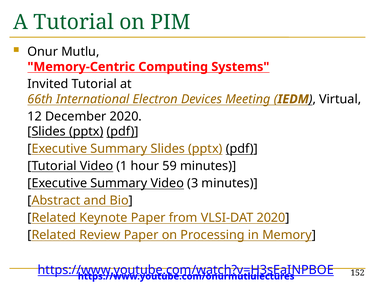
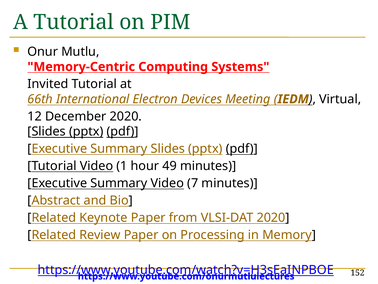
59: 59 -> 49
3: 3 -> 7
